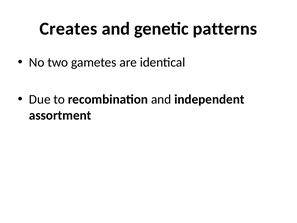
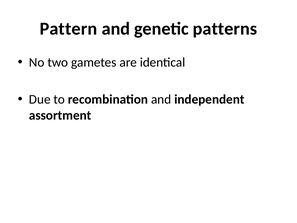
Creates: Creates -> Pattern
